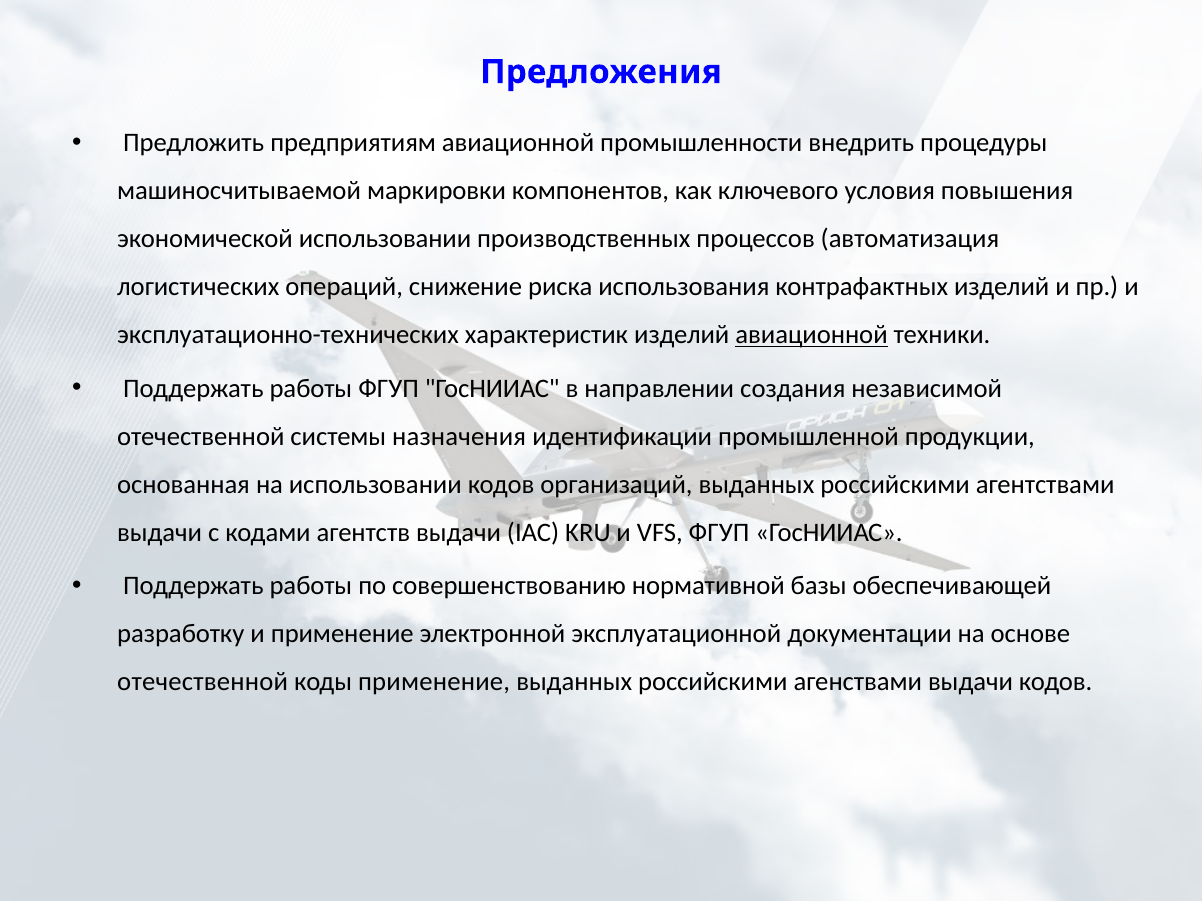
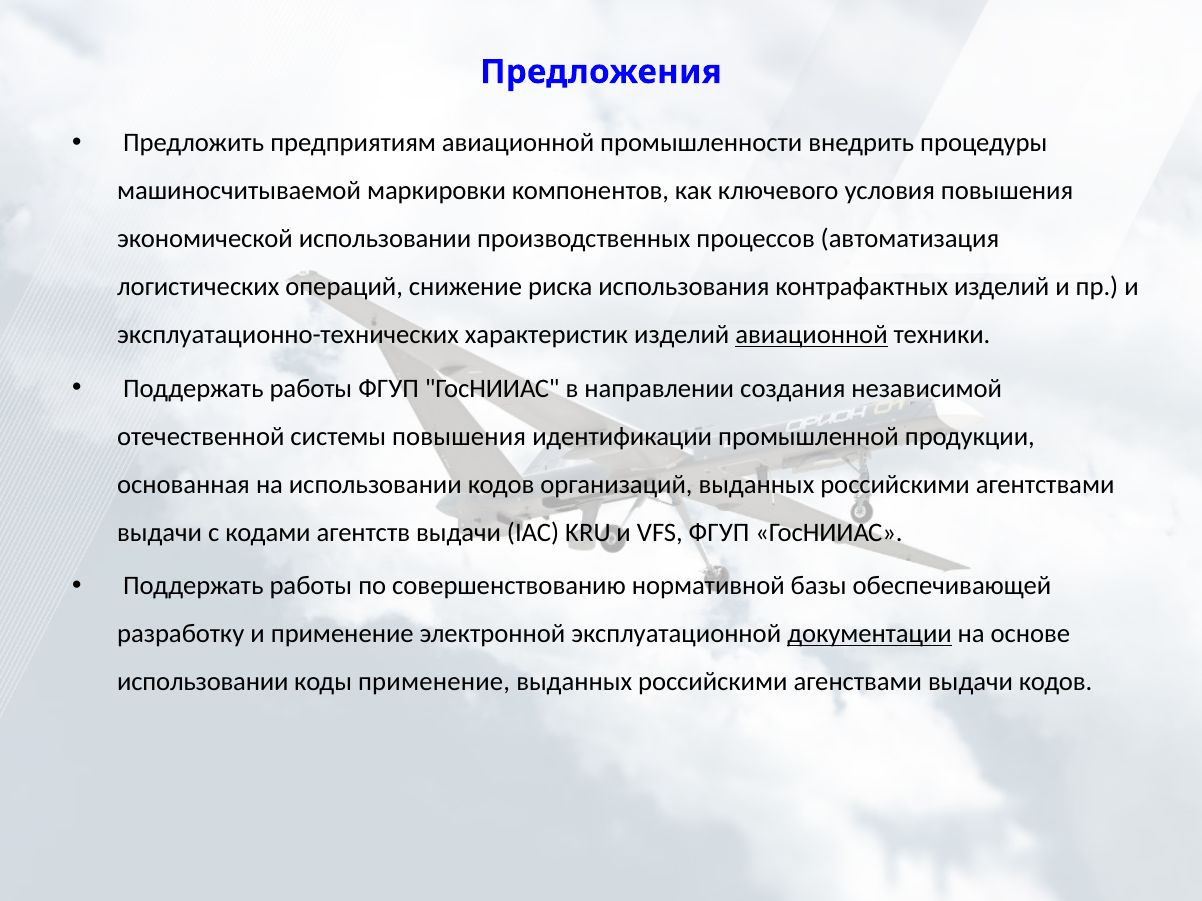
системы назначения: назначения -> повышения
документации underline: none -> present
отечественной at (203, 682): отечественной -> использовании
